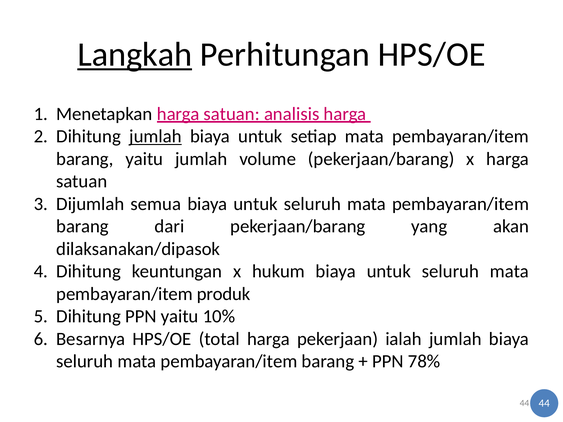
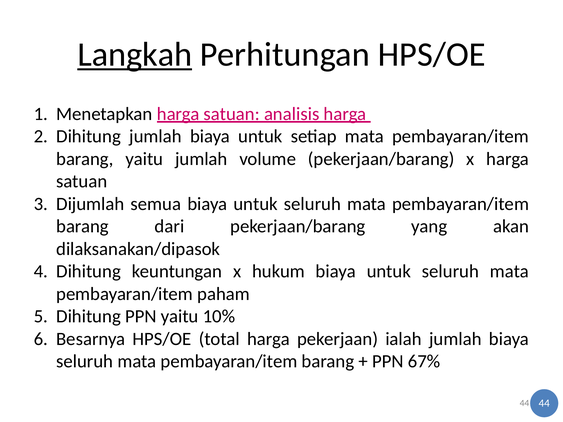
jumlah at (155, 136) underline: present -> none
produk: produk -> paham
78%: 78% -> 67%
